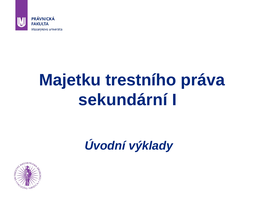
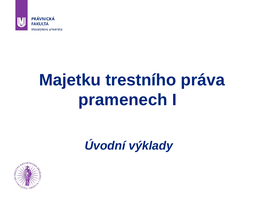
sekundární: sekundární -> pramenech
